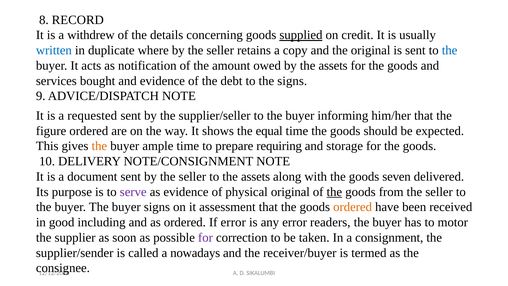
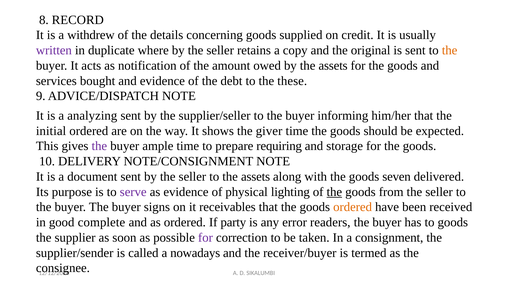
supplied underline: present -> none
written colour: blue -> purple
the at (450, 50) colour: blue -> orange
the signs: signs -> these
requested: requested -> analyzing
figure: figure -> initial
equal: equal -> giver
the at (99, 146) colour: orange -> purple
physical original: original -> lighting
assessment: assessment -> receivables
including: including -> complete
If error: error -> party
to motor: motor -> goods
